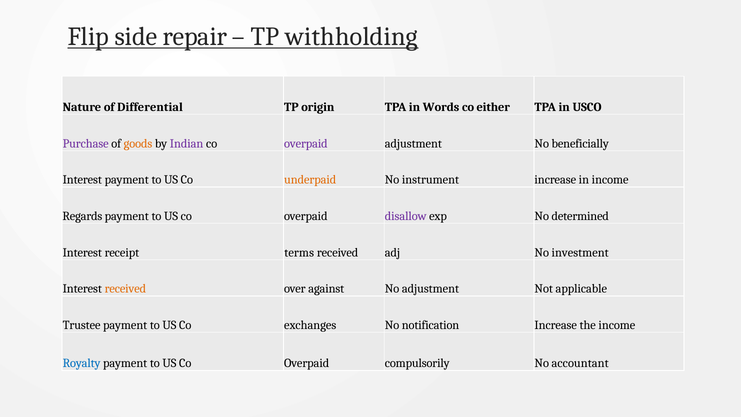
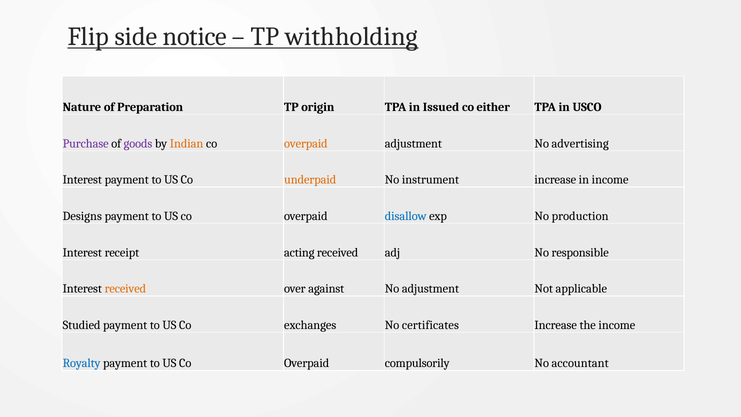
repair: repair -> notice
Differential: Differential -> Preparation
Words: Words -> Issued
goods colour: orange -> purple
Indian colour: purple -> orange
overpaid at (306, 143) colour: purple -> orange
beneficially: beneficially -> advertising
Regards: Regards -> Designs
disallow colour: purple -> blue
determined: determined -> production
terms: terms -> acting
investment: investment -> responsible
Trustee: Trustee -> Studied
notification: notification -> certificates
